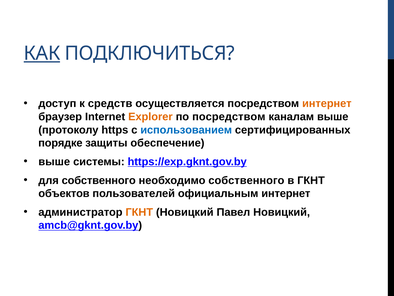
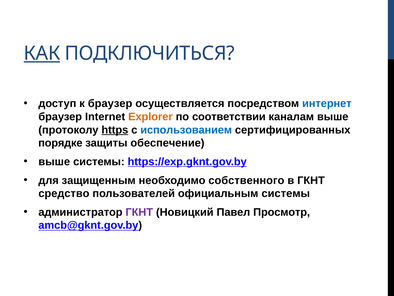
к средств: средств -> браузер
интернет at (327, 103) colour: orange -> blue
по посредством: посредством -> соответствии
https underline: none -> present
для собственного: собственного -> защищенным
объектов: объектов -> средство
официальным интернет: интернет -> системы
ГКНТ at (139, 212) colour: orange -> purple
Павел Новицкий: Новицкий -> Просмотр
